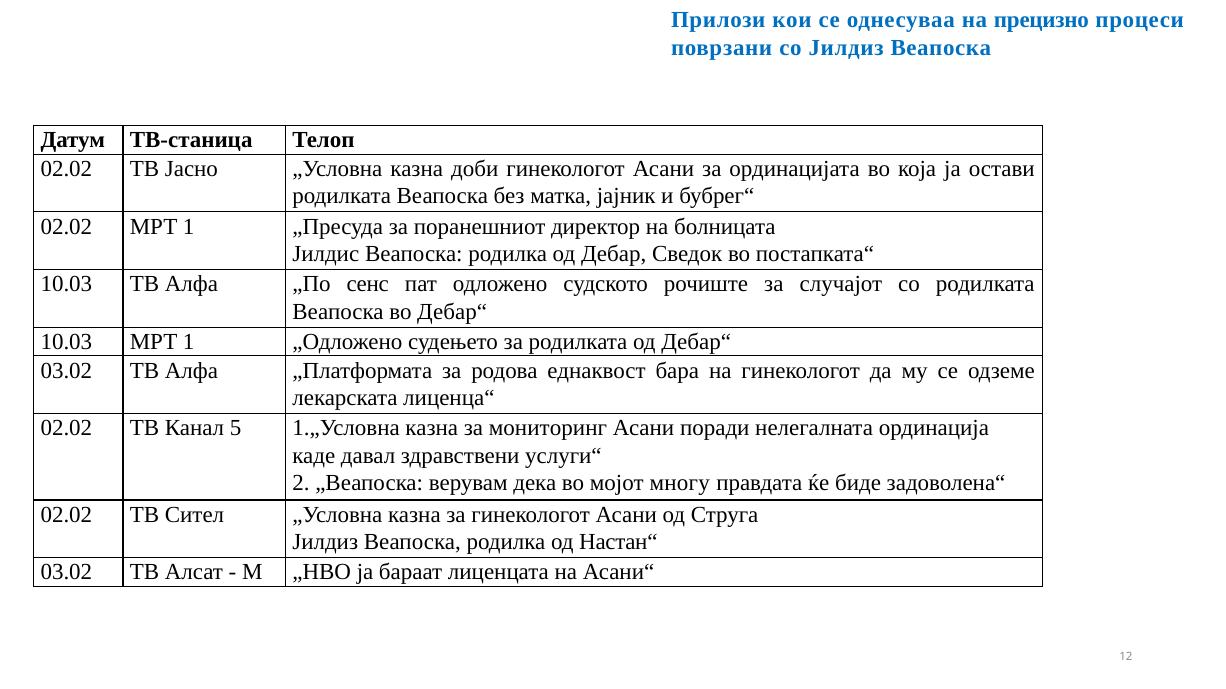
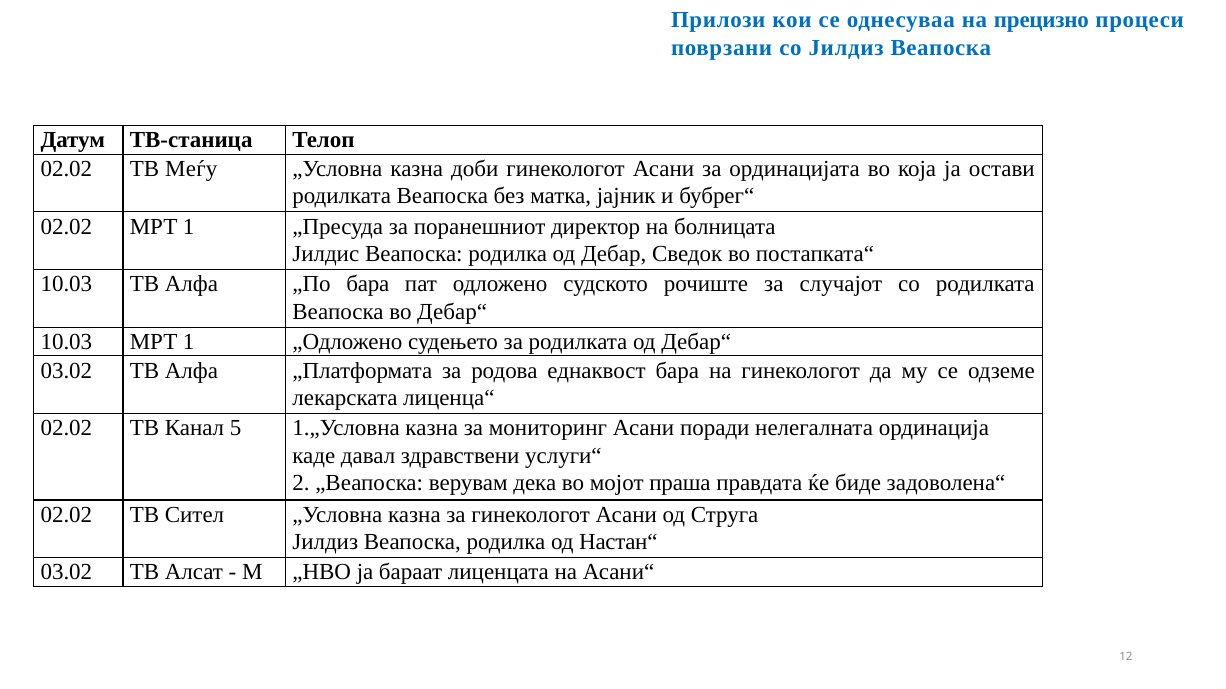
Јасно: Јасно -> Меѓу
„По сенс: сенс -> бара
многу: многу -> праша
